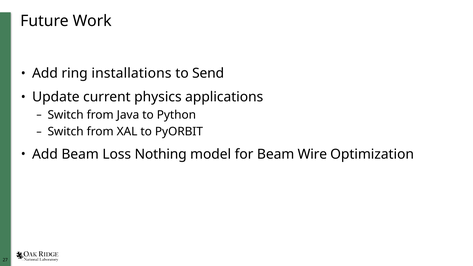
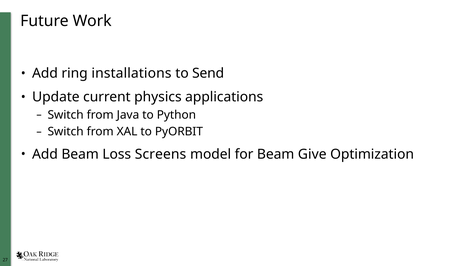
Nothing: Nothing -> Screens
Wire: Wire -> Give
